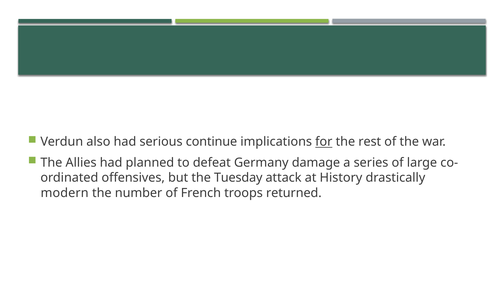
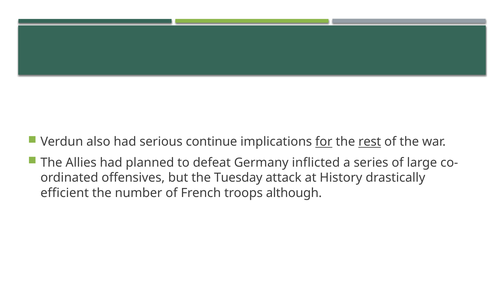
rest underline: none -> present
damage: damage -> inflicted
modern: modern -> efficient
returned: returned -> although
